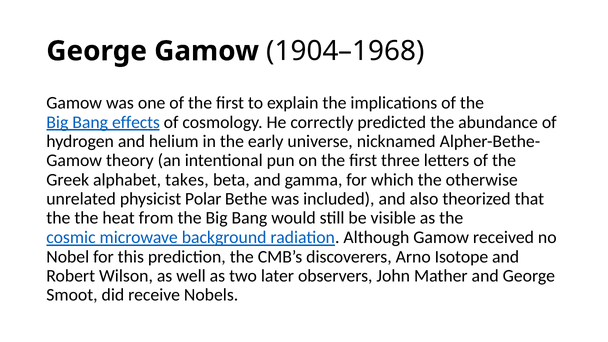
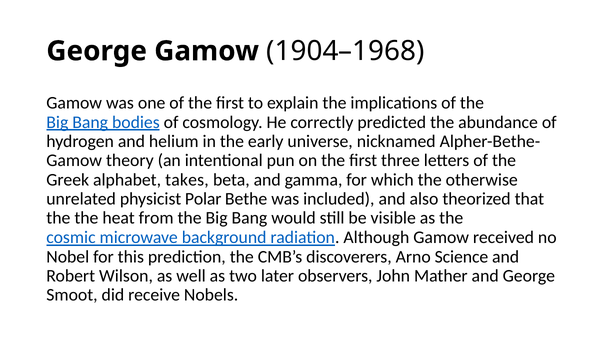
effects: effects -> bodies
Isotope: Isotope -> Science
